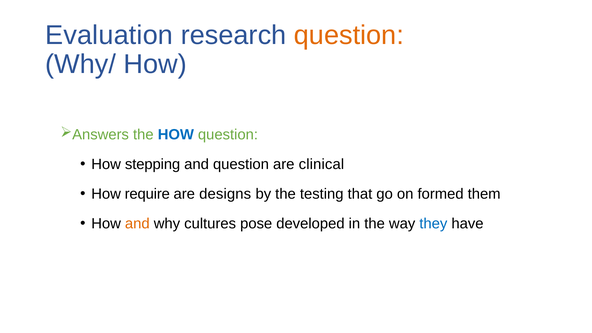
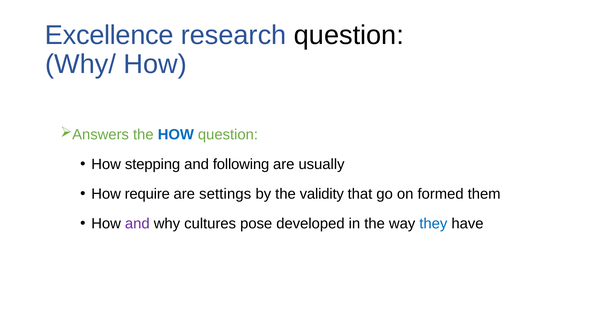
Evaluation: Evaluation -> Excellence
question at (349, 35) colour: orange -> black
and question: question -> following
clinical: clinical -> usually
designs: designs -> settings
testing: testing -> validity
and at (137, 224) colour: orange -> purple
